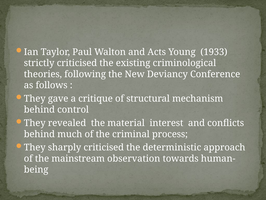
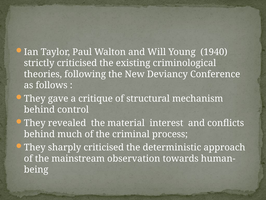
Acts: Acts -> Will
1933: 1933 -> 1940
